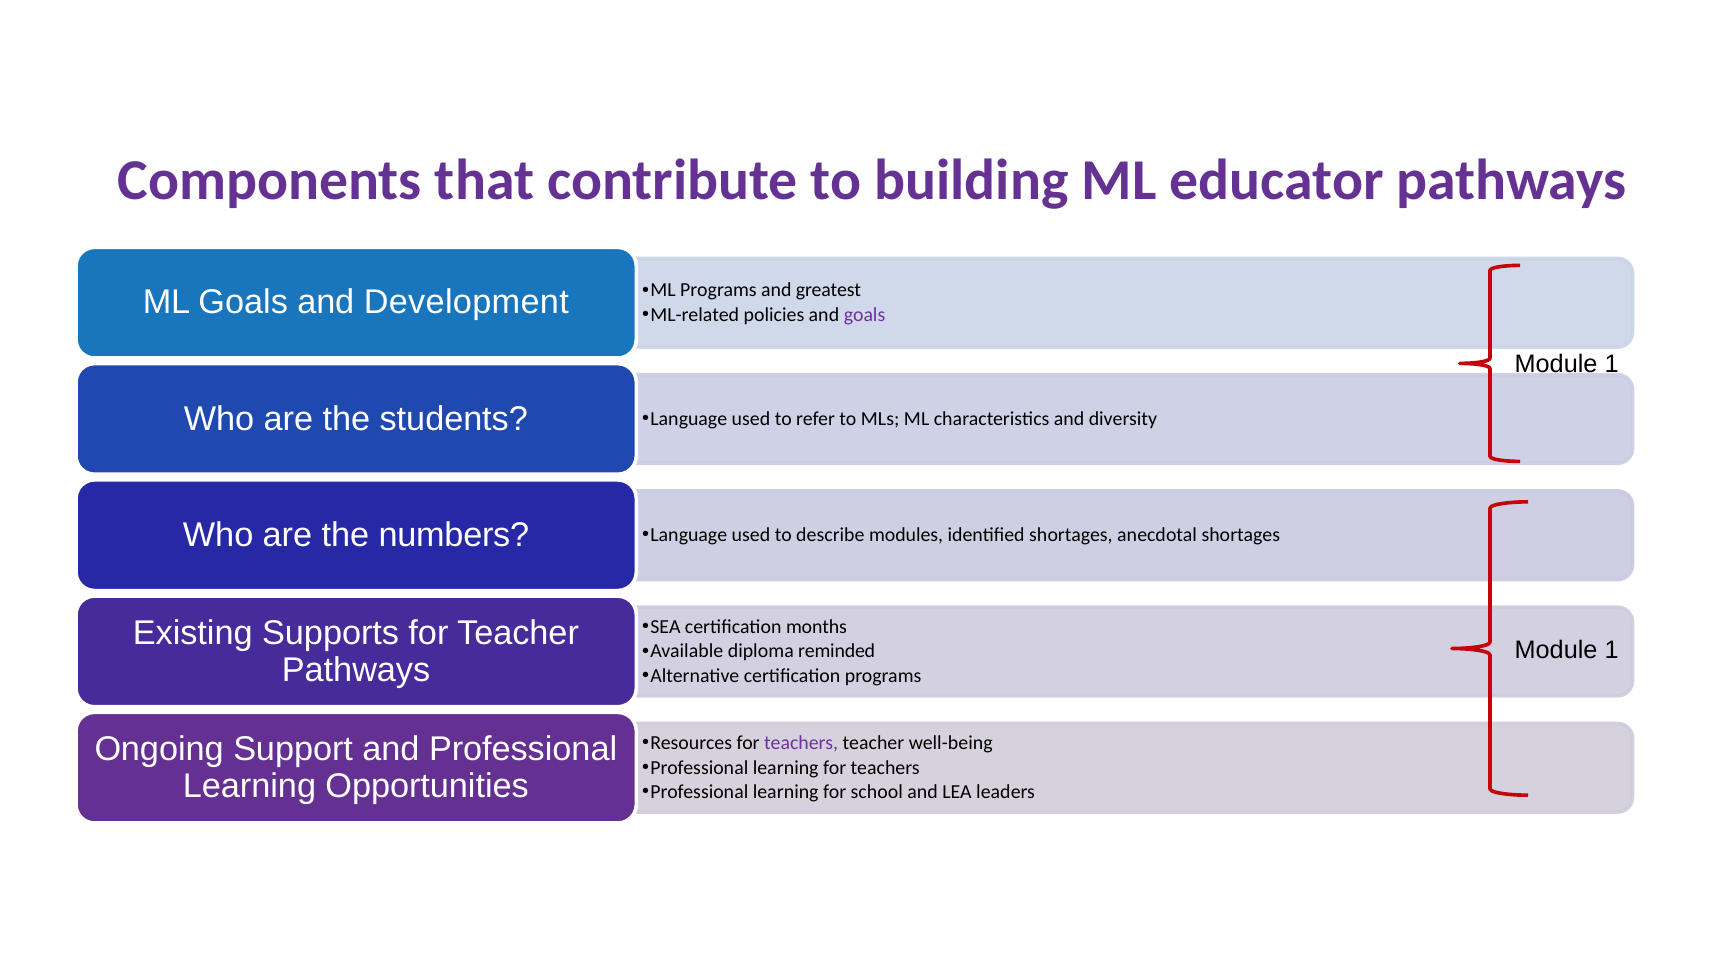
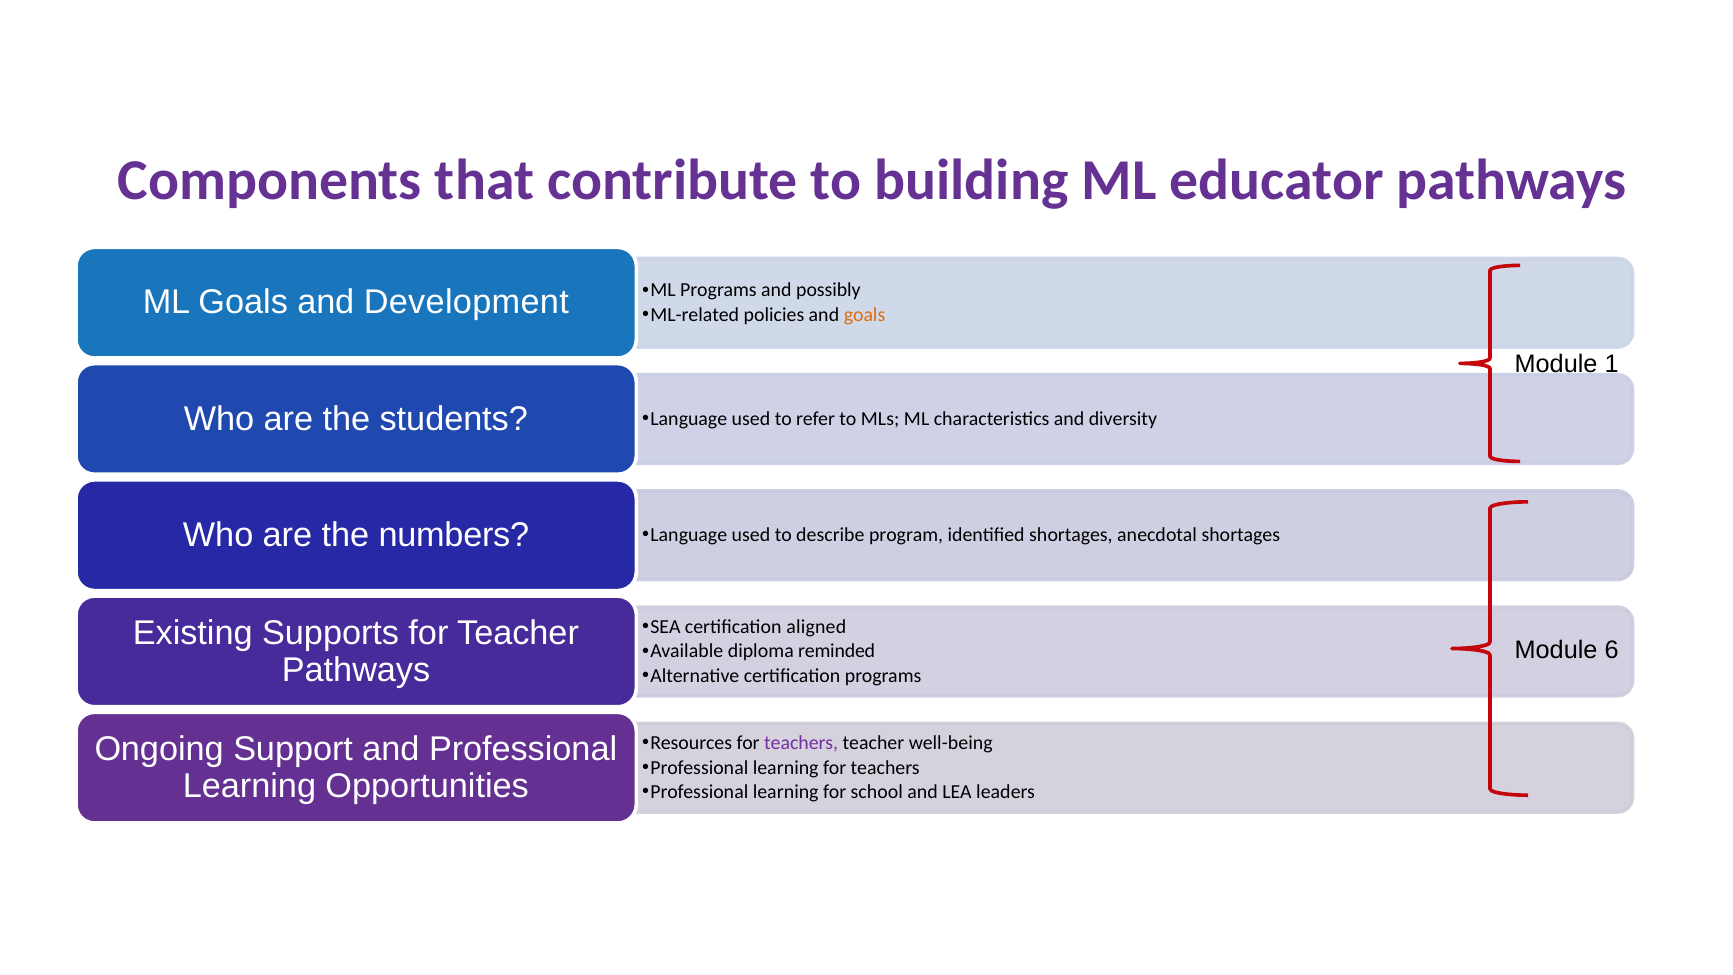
greatest: greatest -> possibly
goals at (865, 315) colour: purple -> orange
modules: modules -> program
months: months -> aligned
1 at (1612, 650): 1 -> 6
